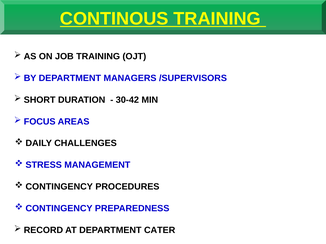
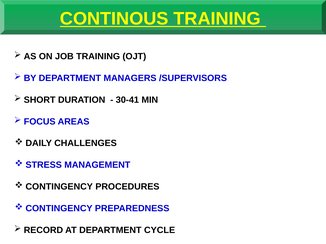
30-42: 30-42 -> 30-41
CATER: CATER -> CYCLE
